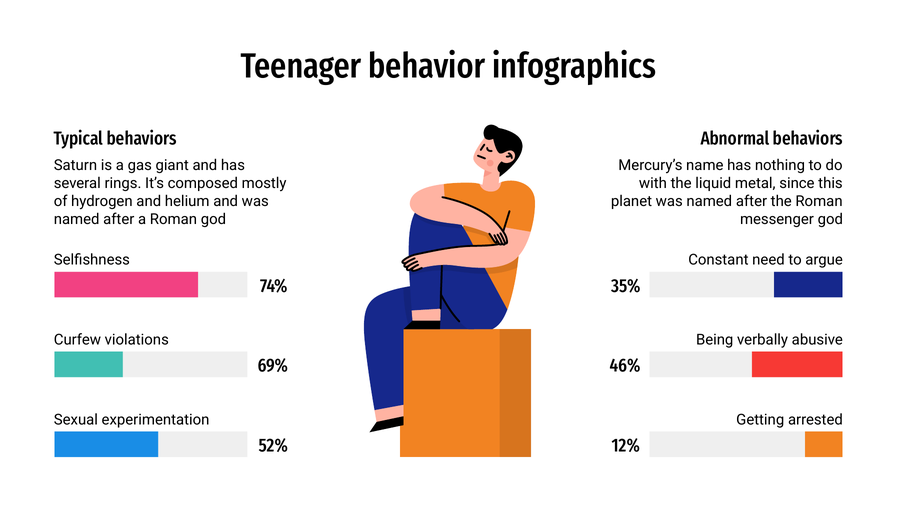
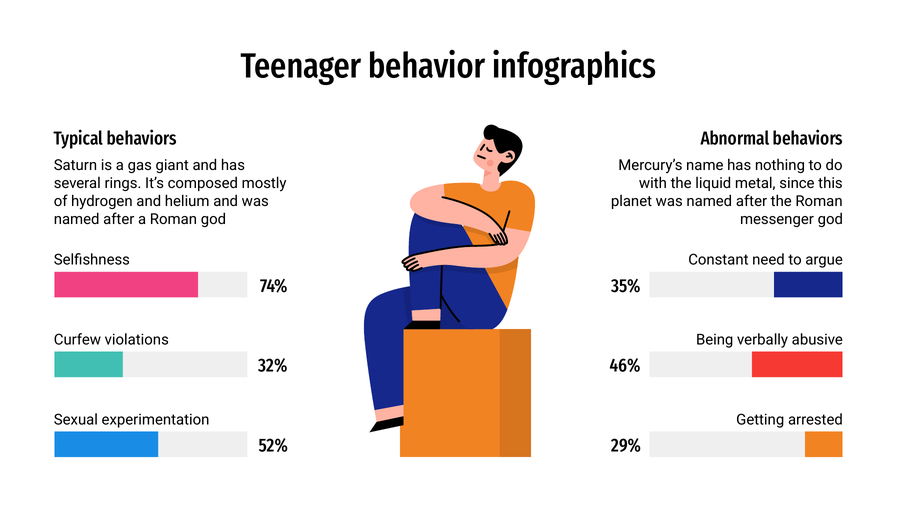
69%: 69% -> 32%
12%: 12% -> 29%
